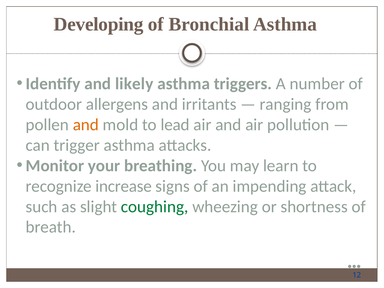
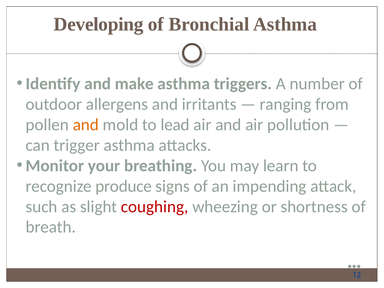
likely: likely -> make
increase: increase -> produce
coughing colour: green -> red
